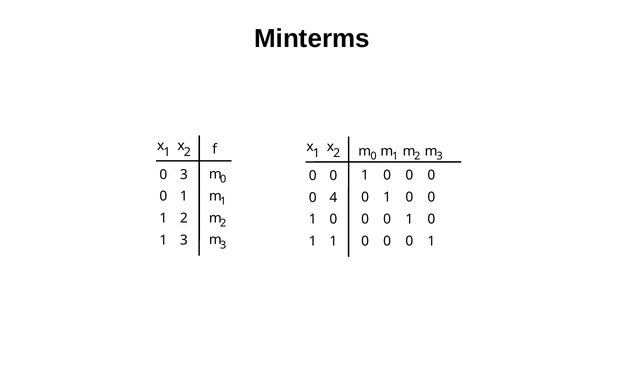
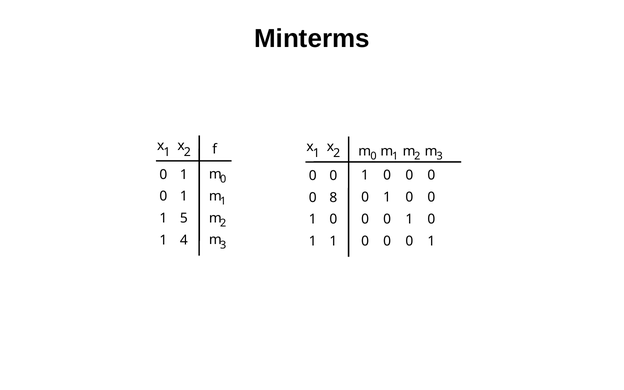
3 at (184, 175): 3 -> 1
4: 4 -> 8
2 at (184, 218): 2 -> 5
1 3: 3 -> 4
